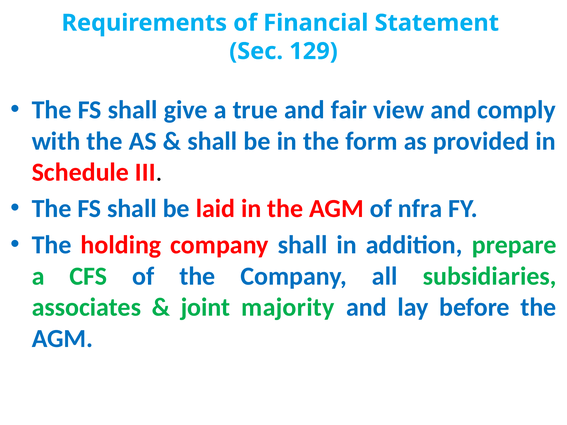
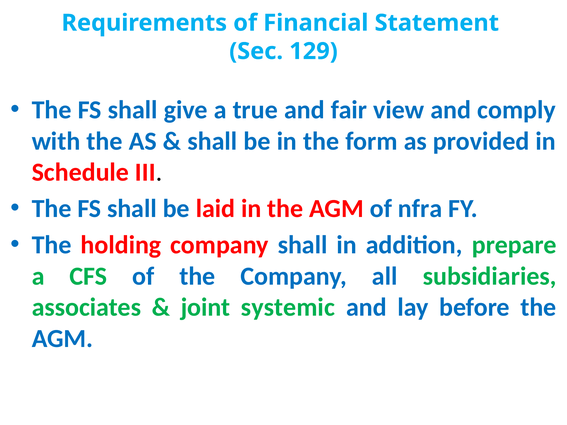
majority: majority -> systemic
